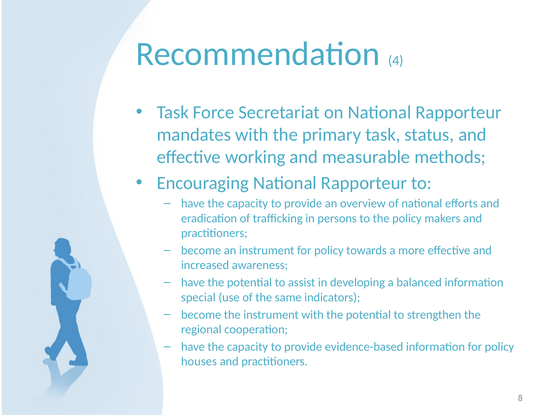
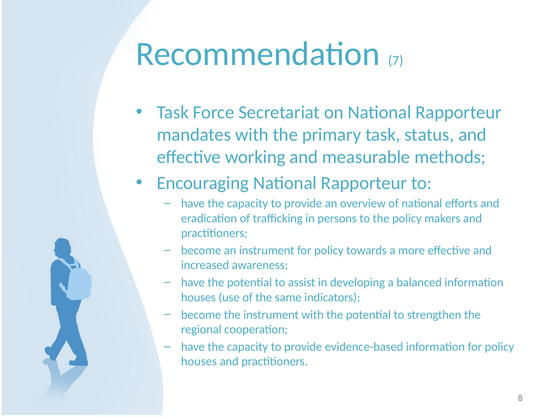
4: 4 -> 7
special at (198, 297): special -> houses
